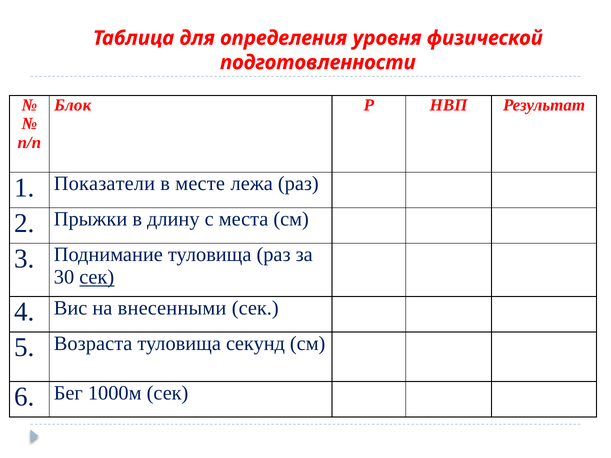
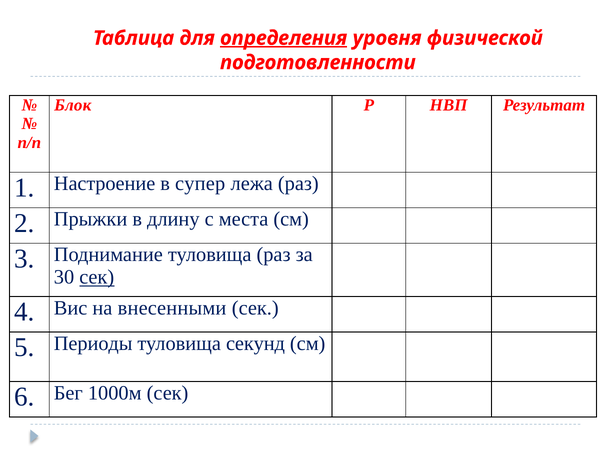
определения underline: none -> present
Показатели: Показатели -> Настроение
месте: месте -> супер
Возраста: Возраста -> Периоды
